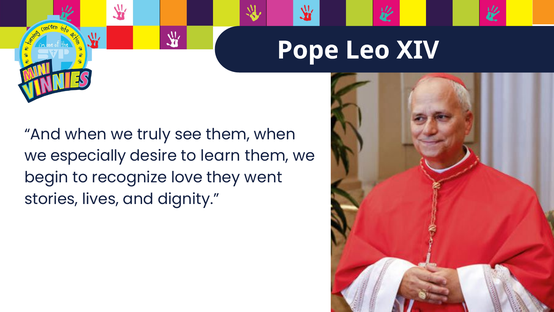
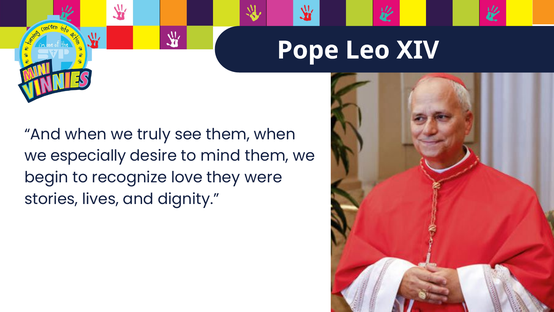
learn: learn -> mind
went: went -> were
